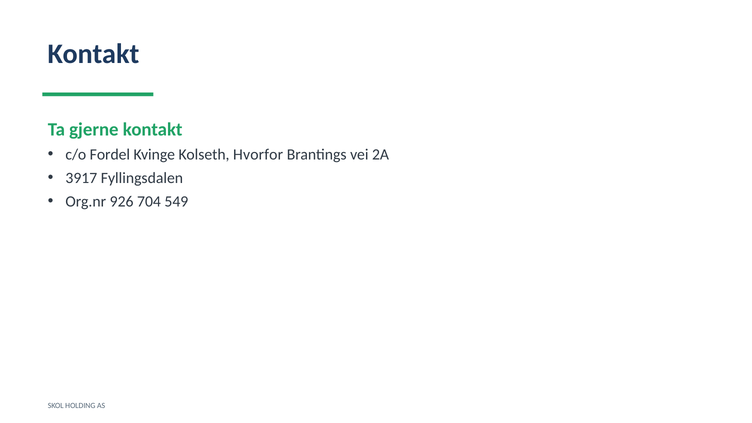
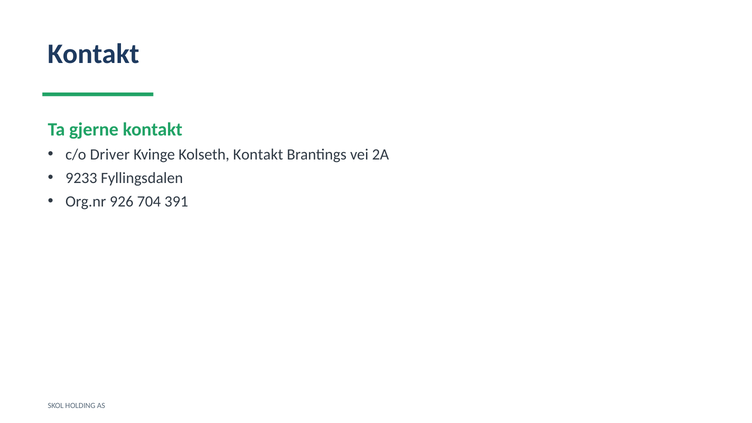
Fordel: Fordel -> Driver
Kolseth Hvorfor: Hvorfor -> Kontakt
3917: 3917 -> 9233
549: 549 -> 391
